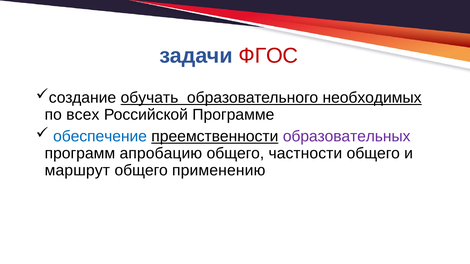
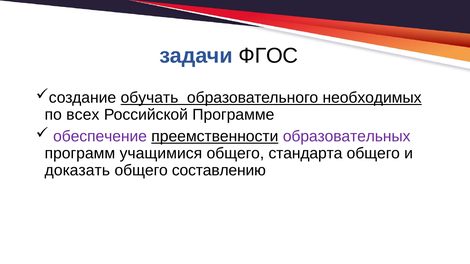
ФГОС colour: red -> black
обеспечение colour: blue -> purple
апробацию: апробацию -> учащимися
частности: частности -> стандарта
маршрут: маршрут -> доказать
применению: применению -> составлению
